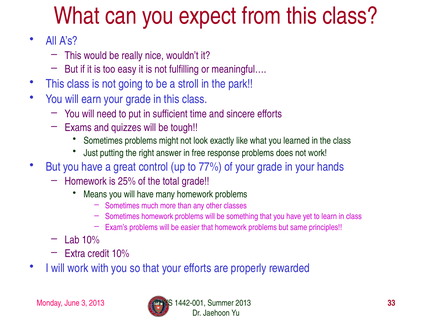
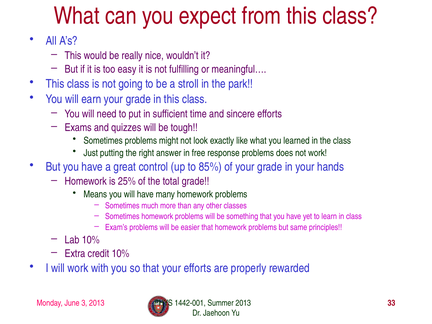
77%: 77% -> 85%
